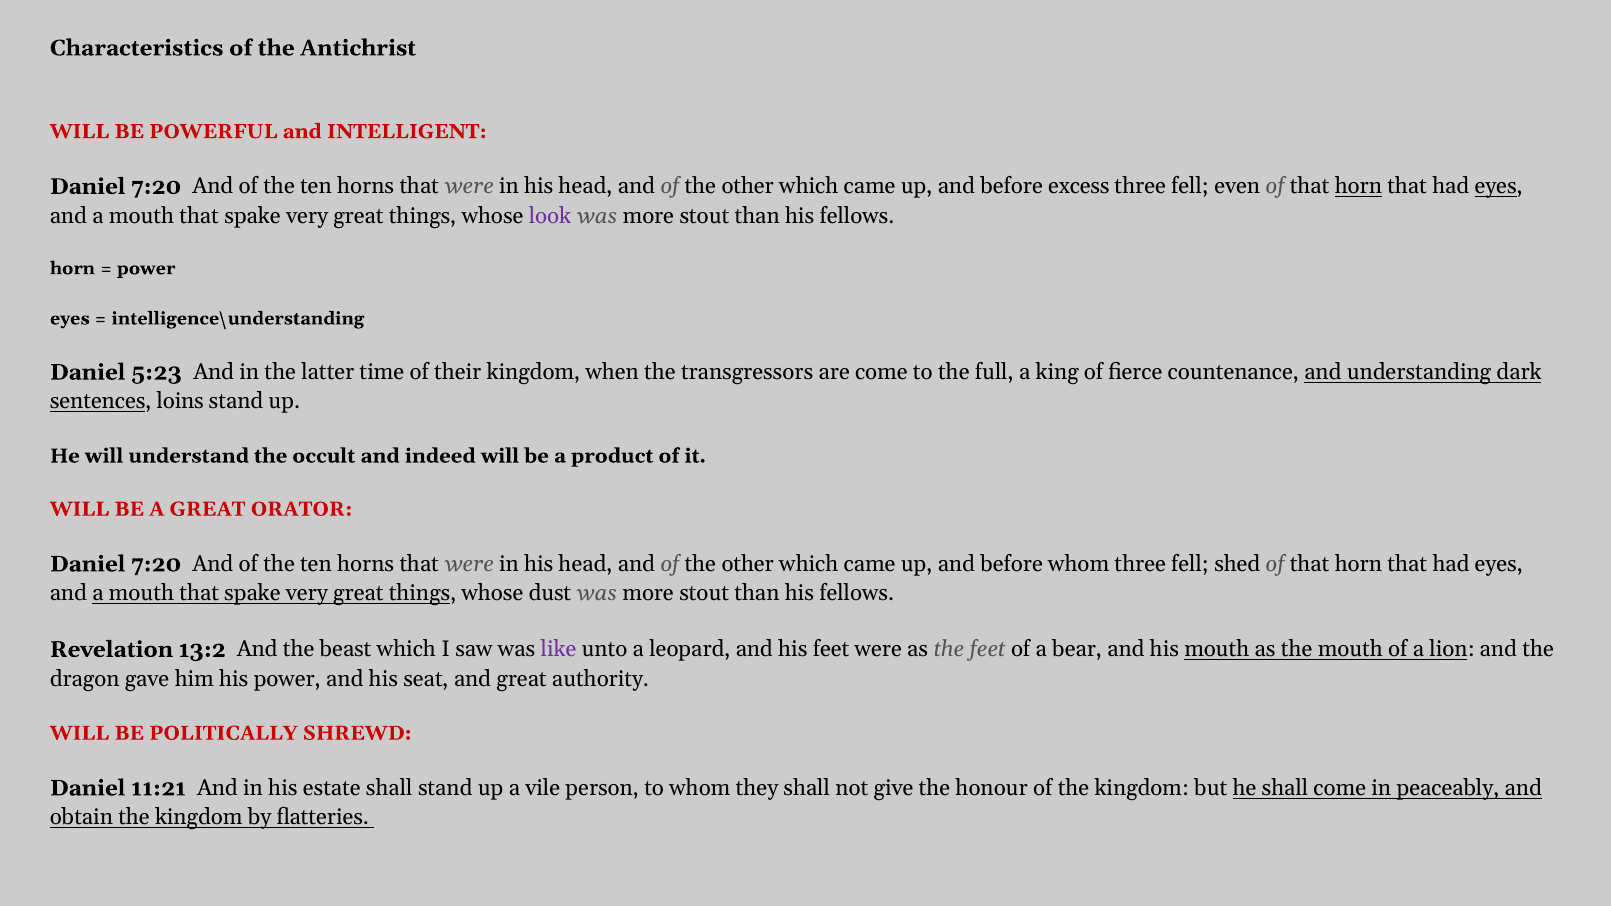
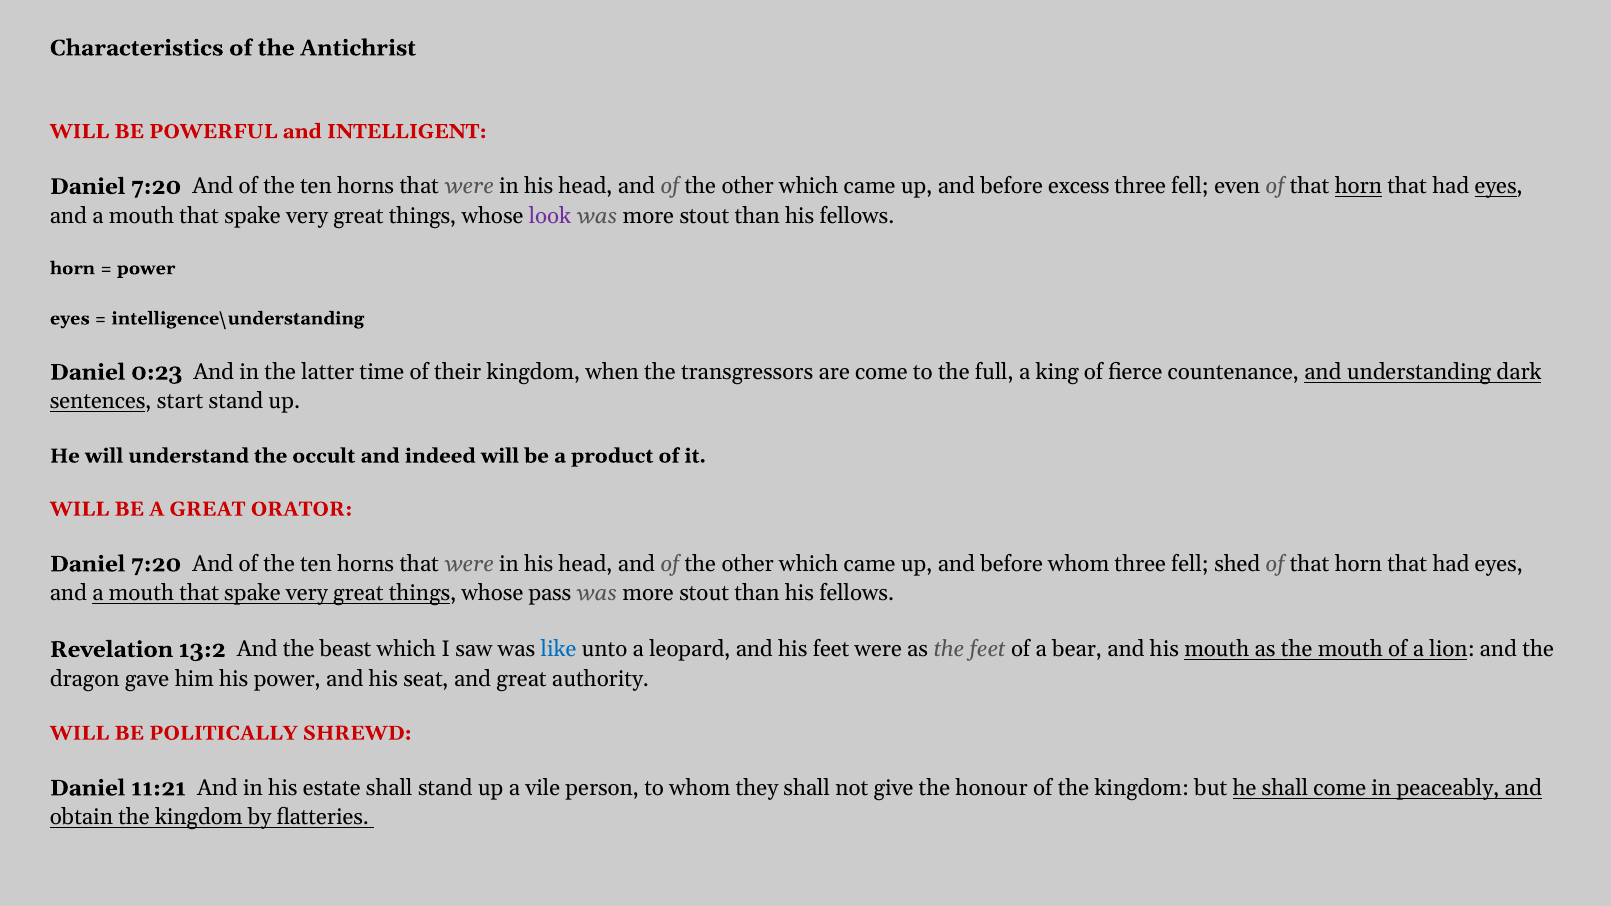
5:23: 5:23 -> 0:23
loins: loins -> start
dust: dust -> pass
like colour: purple -> blue
